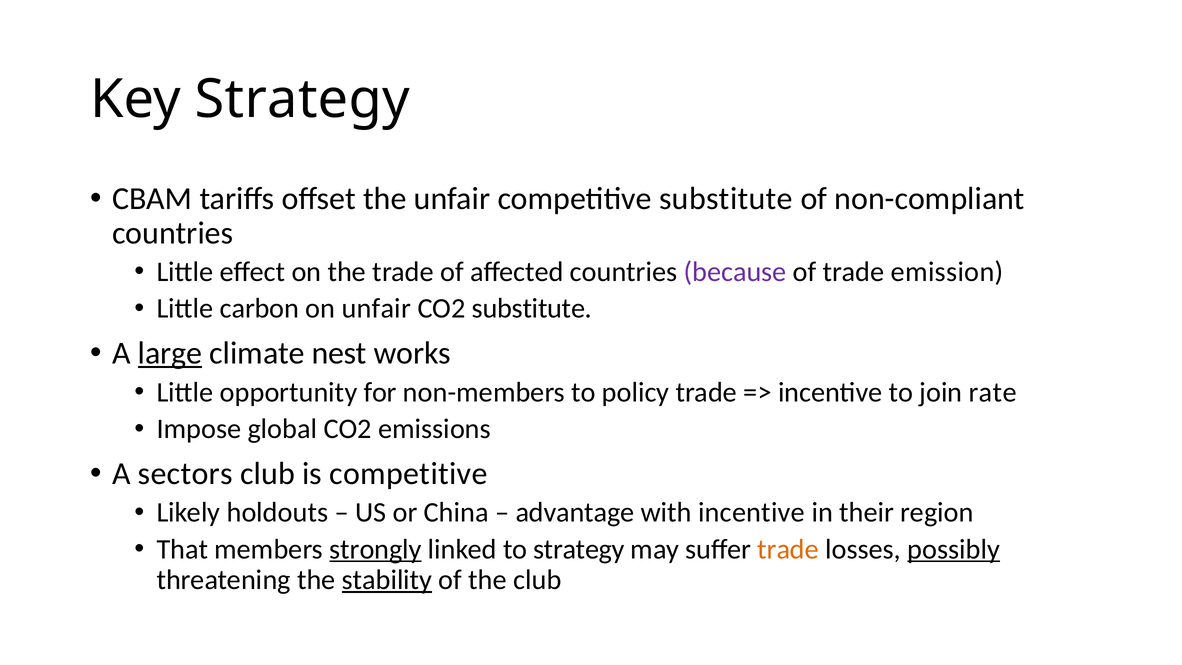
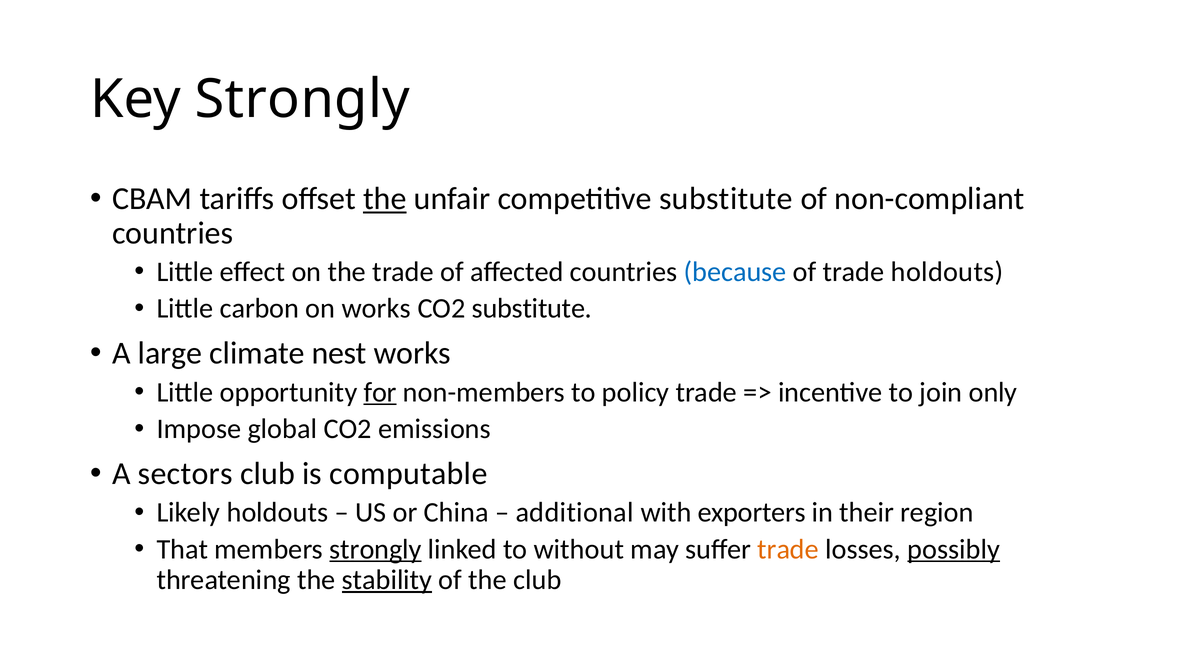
Key Strategy: Strategy -> Strongly
the at (385, 198) underline: none -> present
because colour: purple -> blue
trade emission: emission -> holdouts
on unfair: unfair -> works
large underline: present -> none
for underline: none -> present
rate: rate -> only
is competitive: competitive -> computable
advantage: advantage -> additional
with incentive: incentive -> exporters
to strategy: strategy -> without
